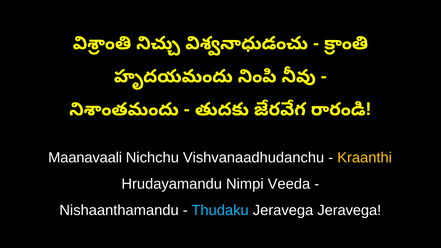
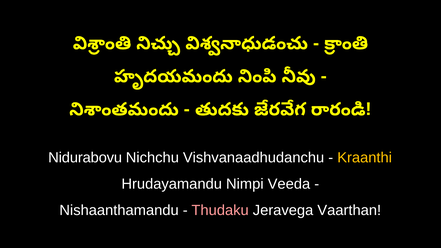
Maanavaali: Maanavaali -> Nidurabovu
Thudaku colour: light blue -> pink
Jeravega Jeravega: Jeravega -> Vaarthan
